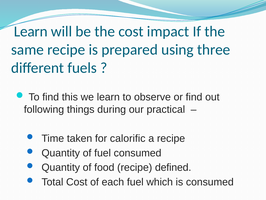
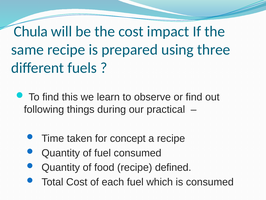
Learn at (31, 31): Learn -> Chula
calorific: calorific -> concept
